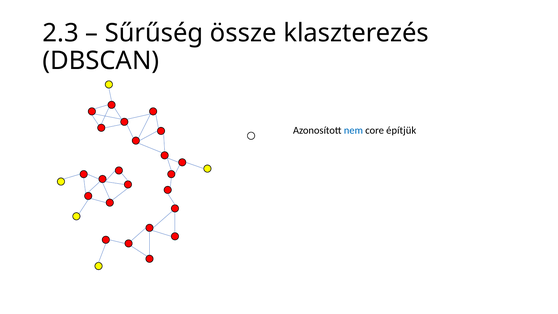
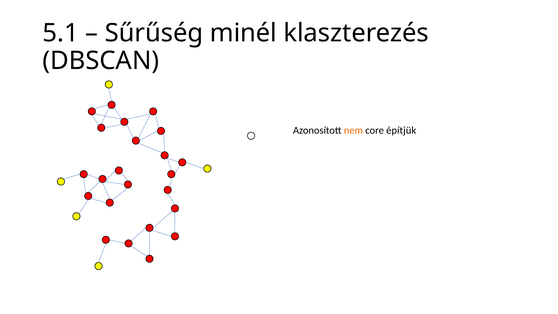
2.3: 2.3 -> 5.1
össze: össze -> minél
nem colour: blue -> orange
